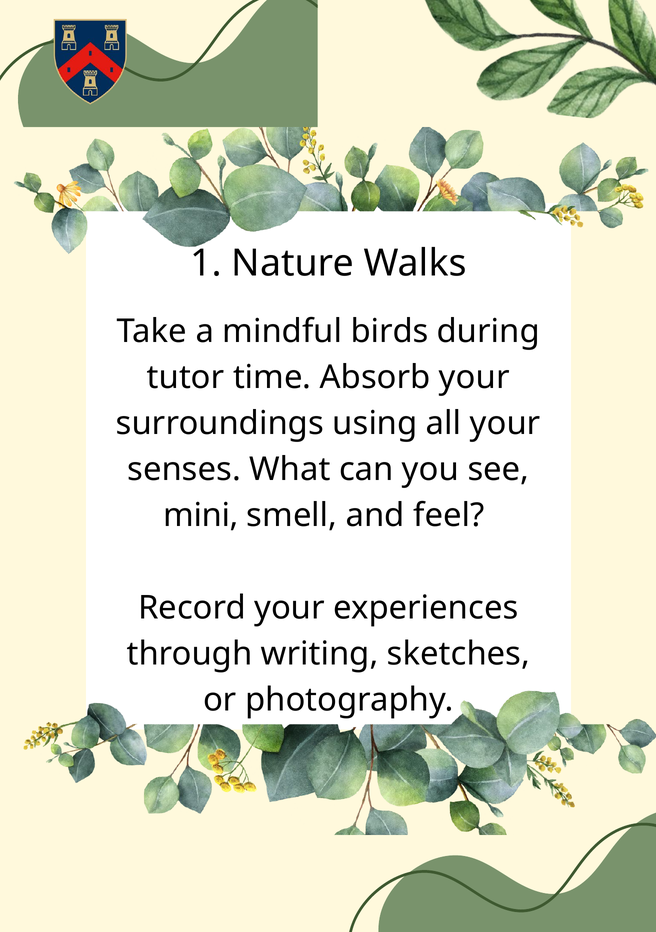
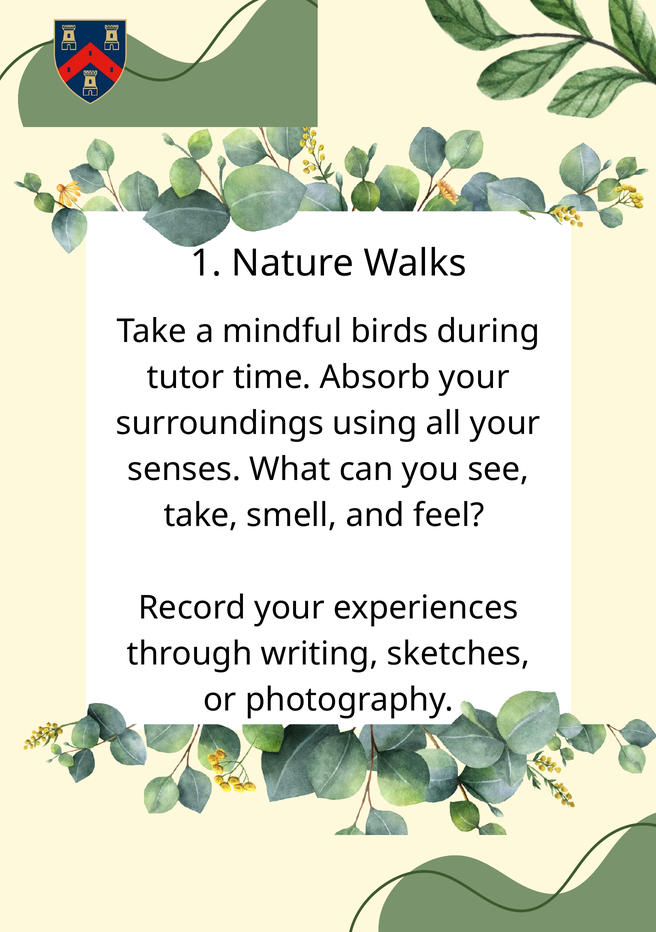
mini at (201, 515): mini -> take
